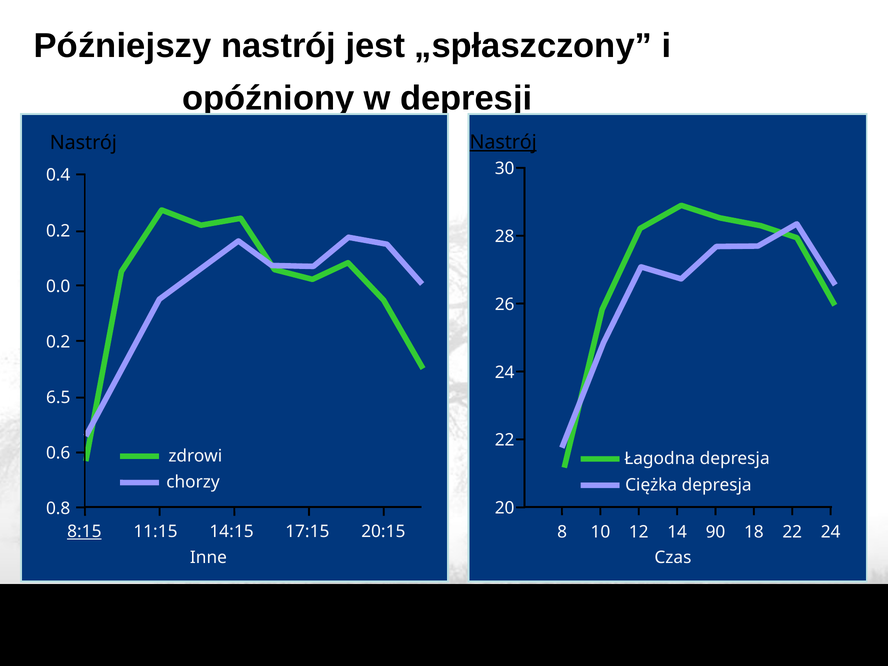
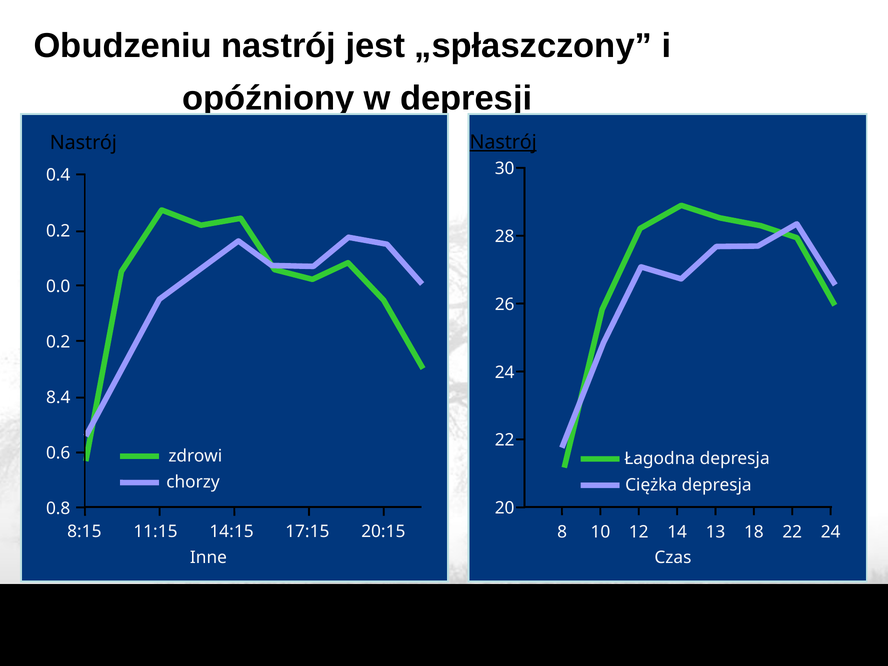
Późniejszy: Późniejszy -> Obudzeniu
6.5: 6.5 -> 8.4
8:15 underline: present -> none
90: 90 -> 13
